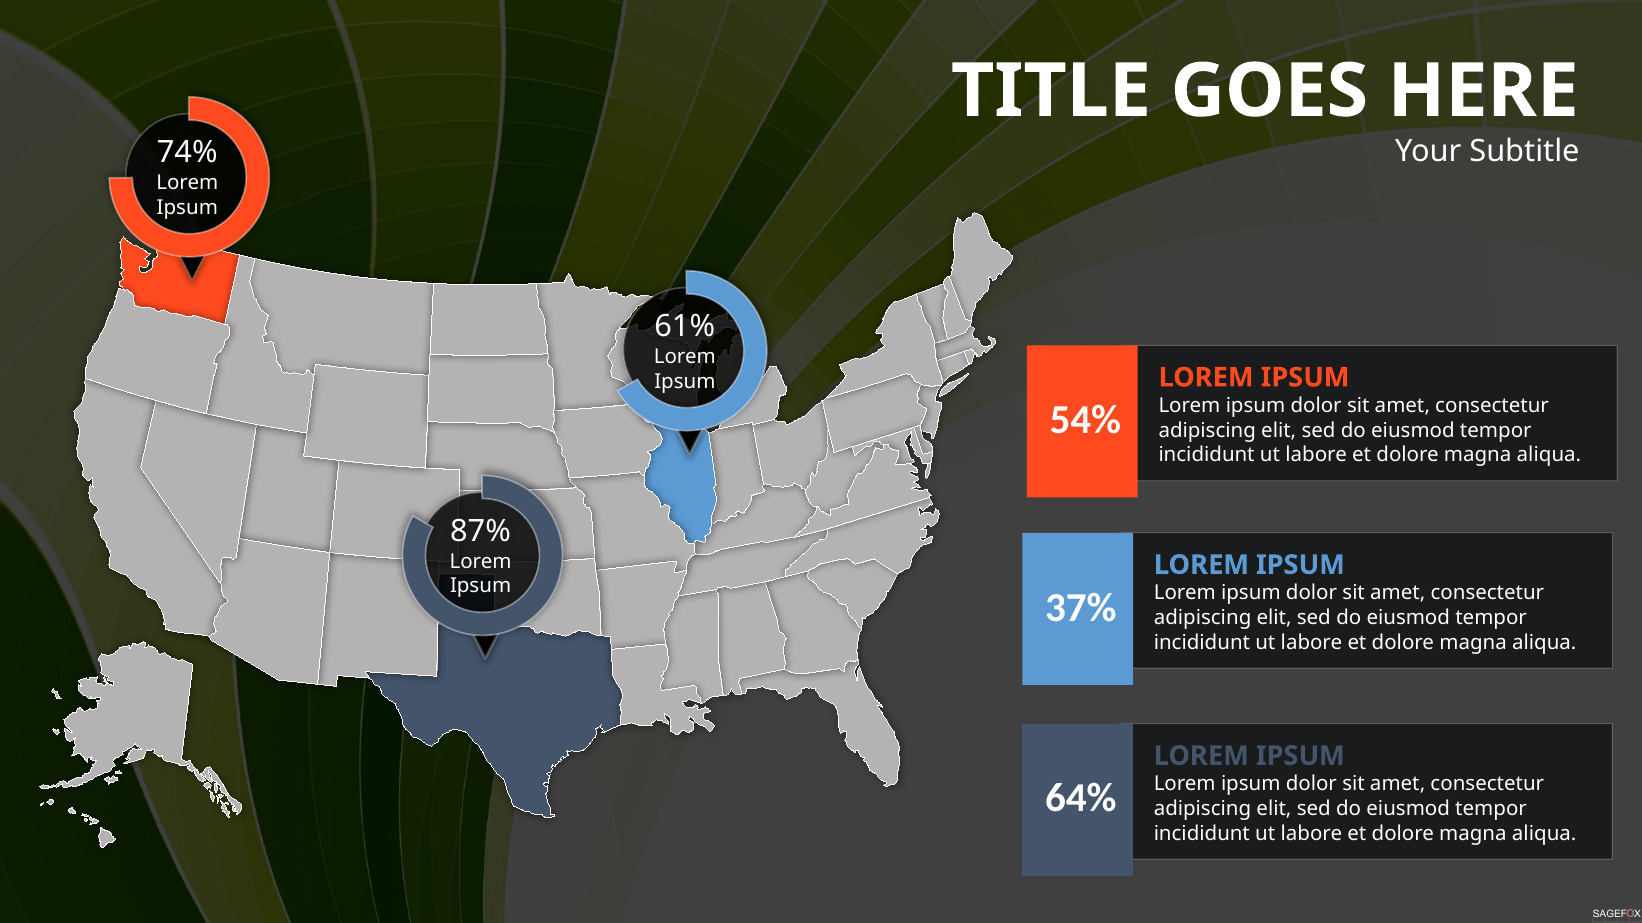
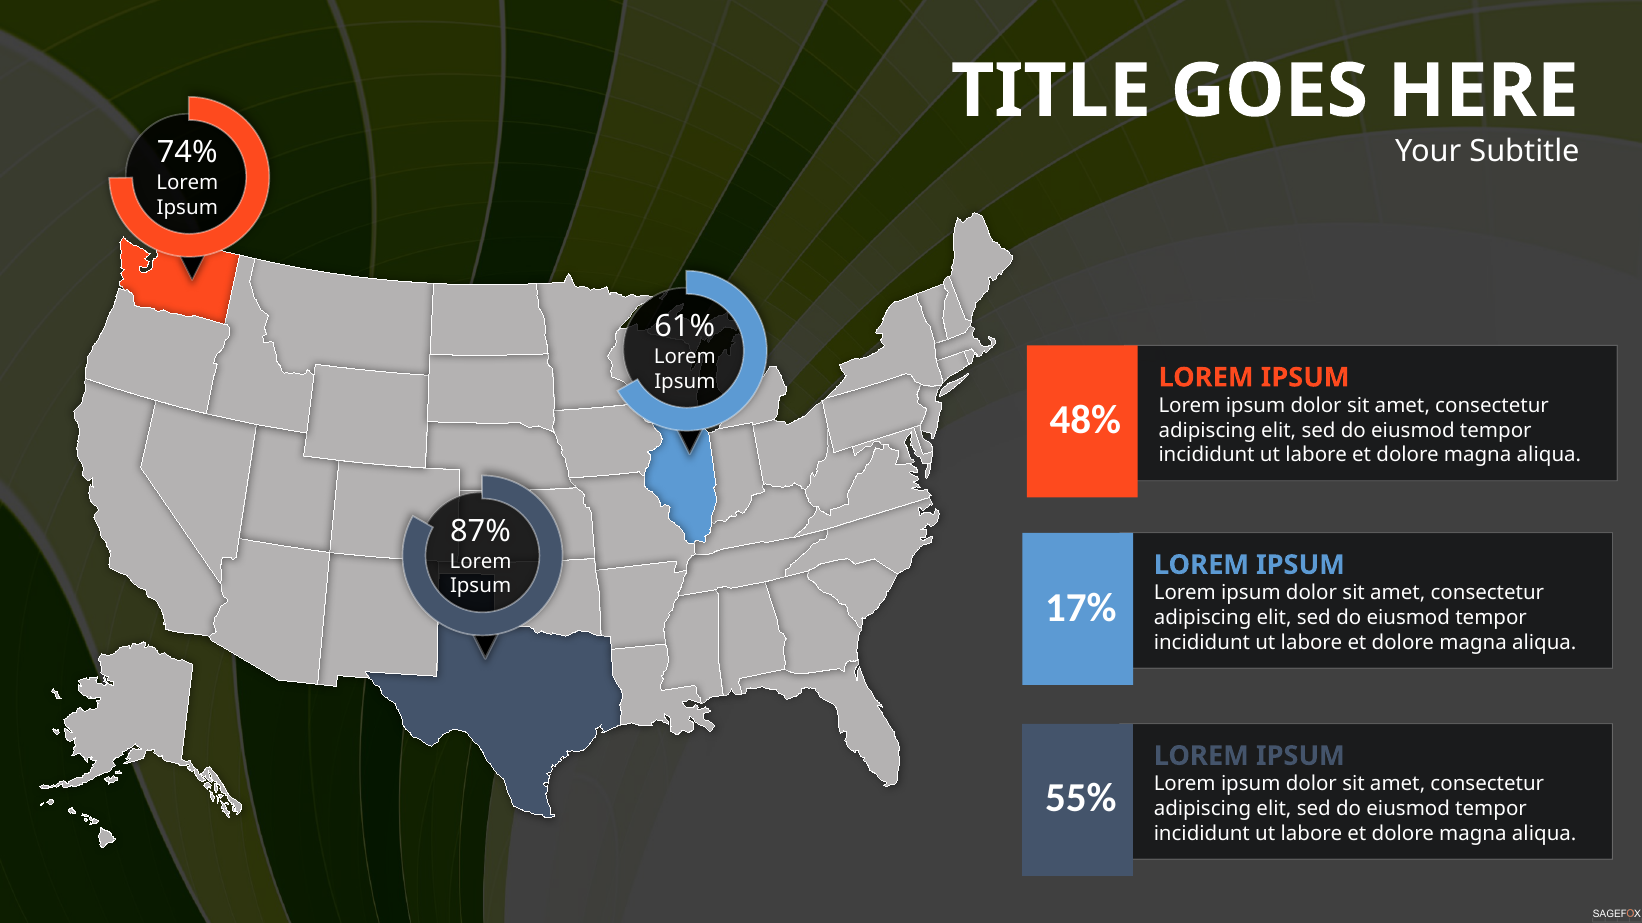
54%: 54% -> 48%
37%: 37% -> 17%
64%: 64% -> 55%
